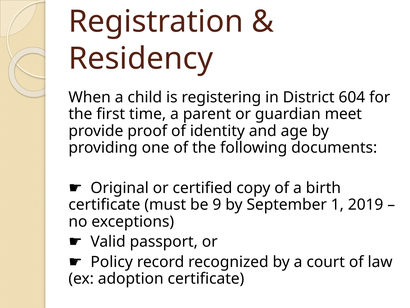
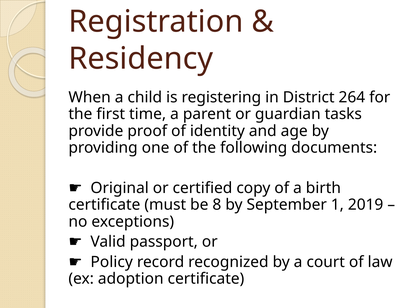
604: 604 -> 264
meet: meet -> tasks
9: 9 -> 8
